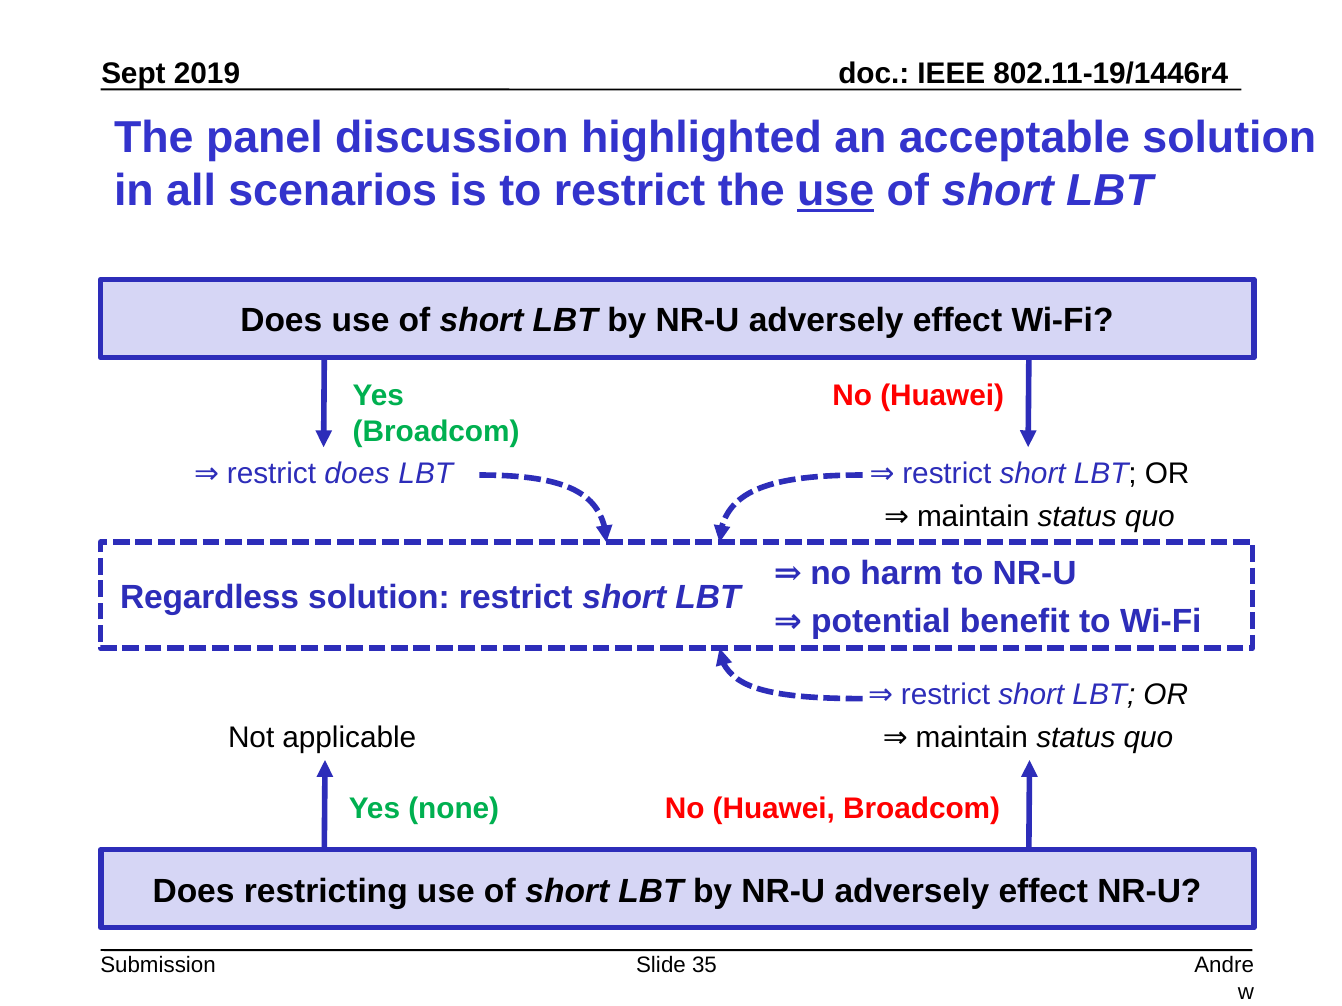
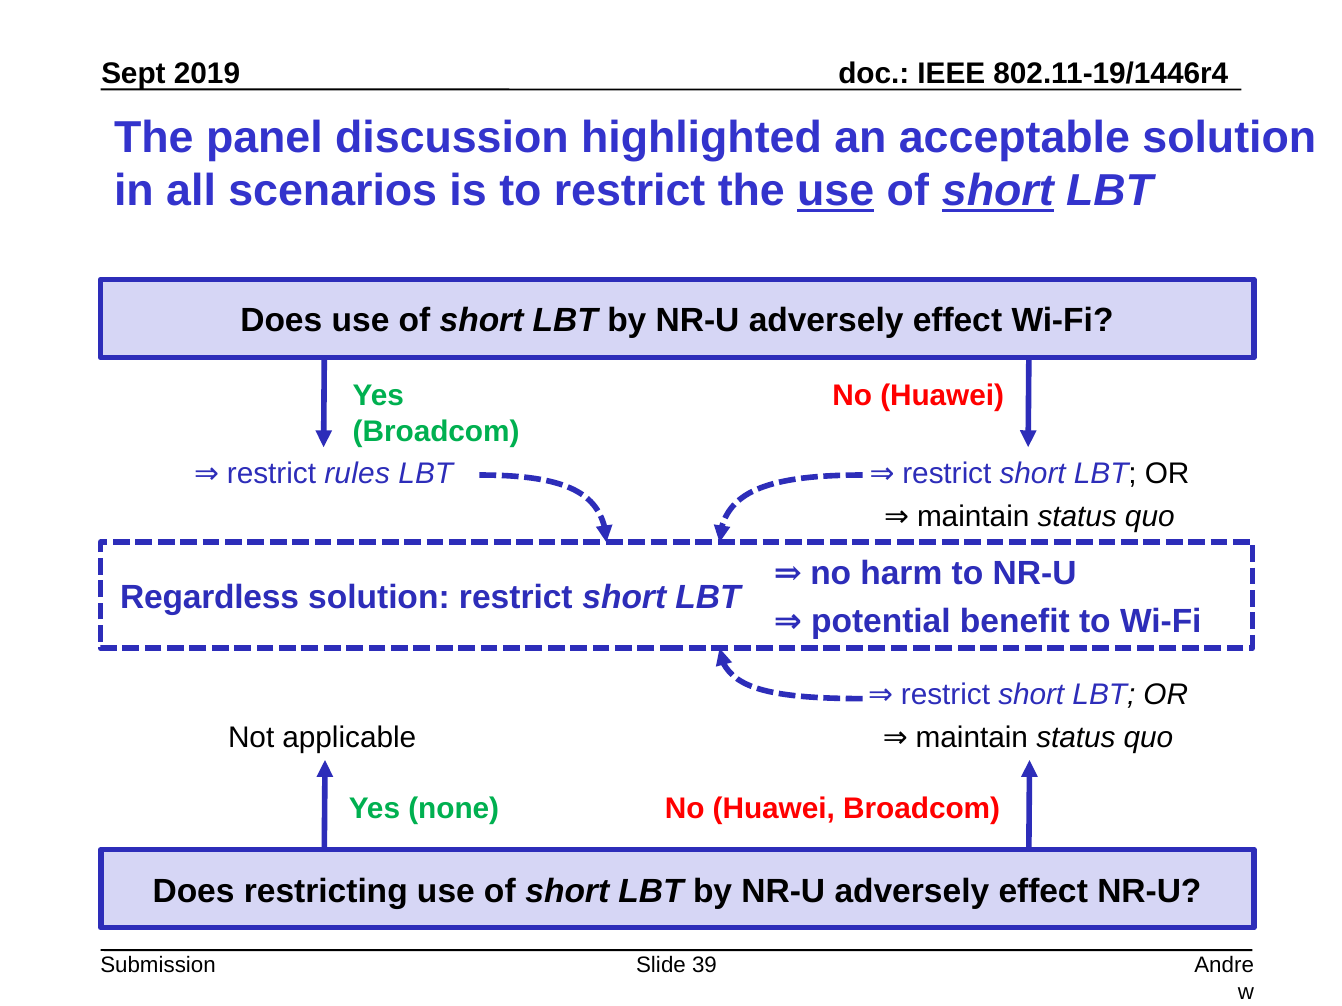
short at (998, 191) underline: none -> present
restrict does: does -> rules
35: 35 -> 39
